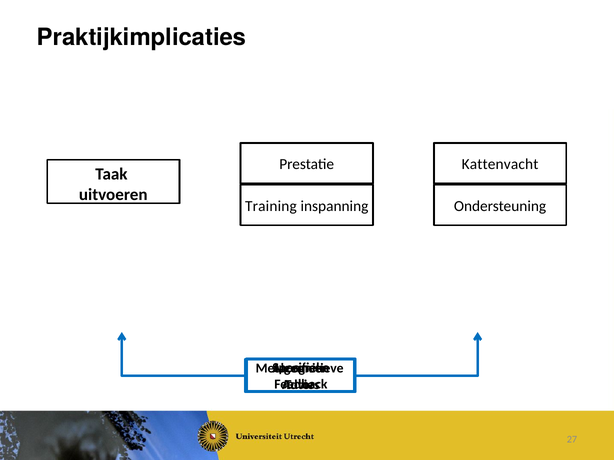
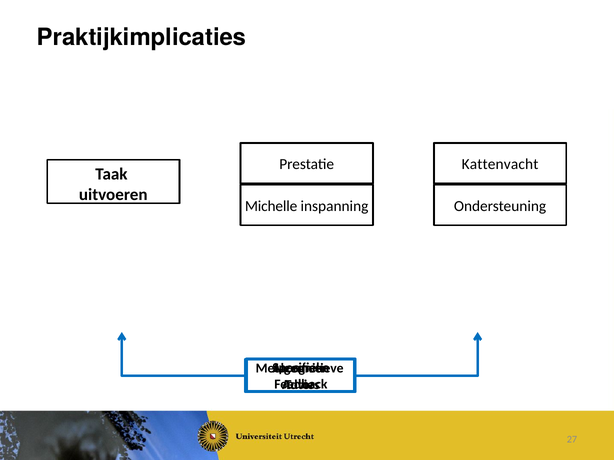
Training: Training -> Michelle
